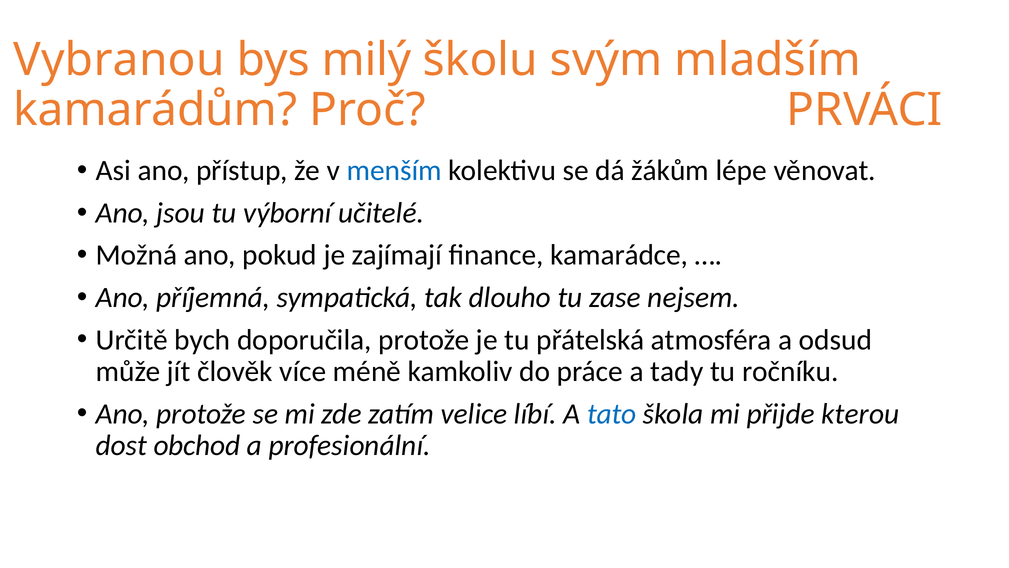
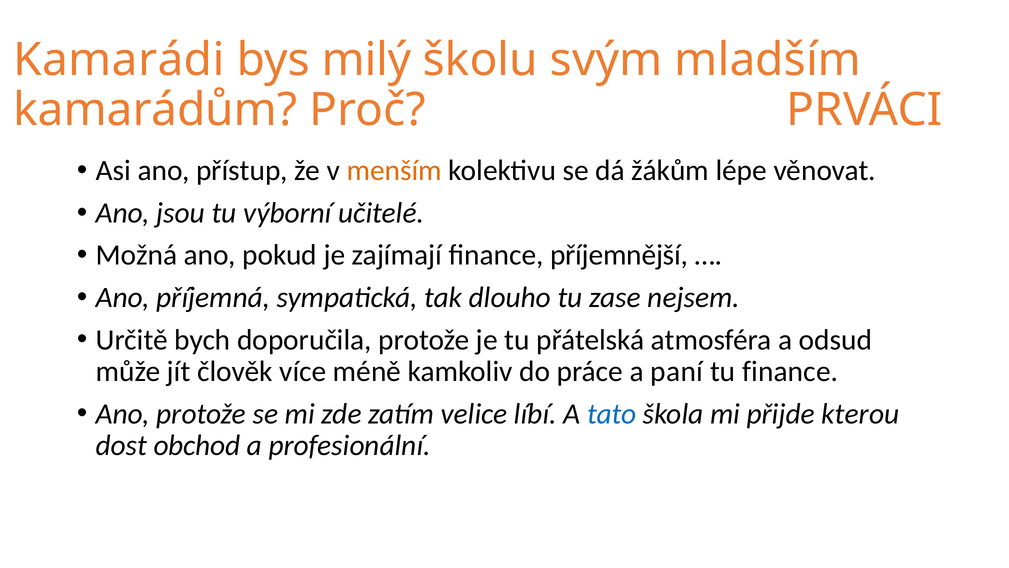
Vybranou: Vybranou -> Kamarádi
menším colour: blue -> orange
kamarádce: kamarádce -> příjemnější
tady: tady -> paní
tu ročníku: ročníku -> finance
